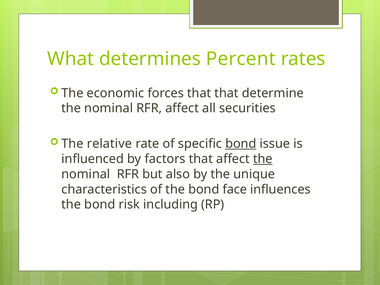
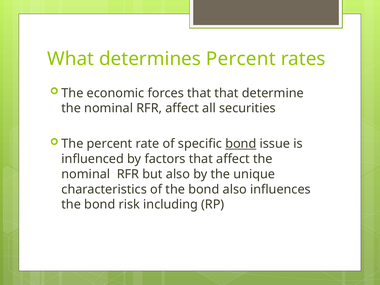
The relative: relative -> percent
the at (263, 159) underline: present -> none
bond face: face -> also
